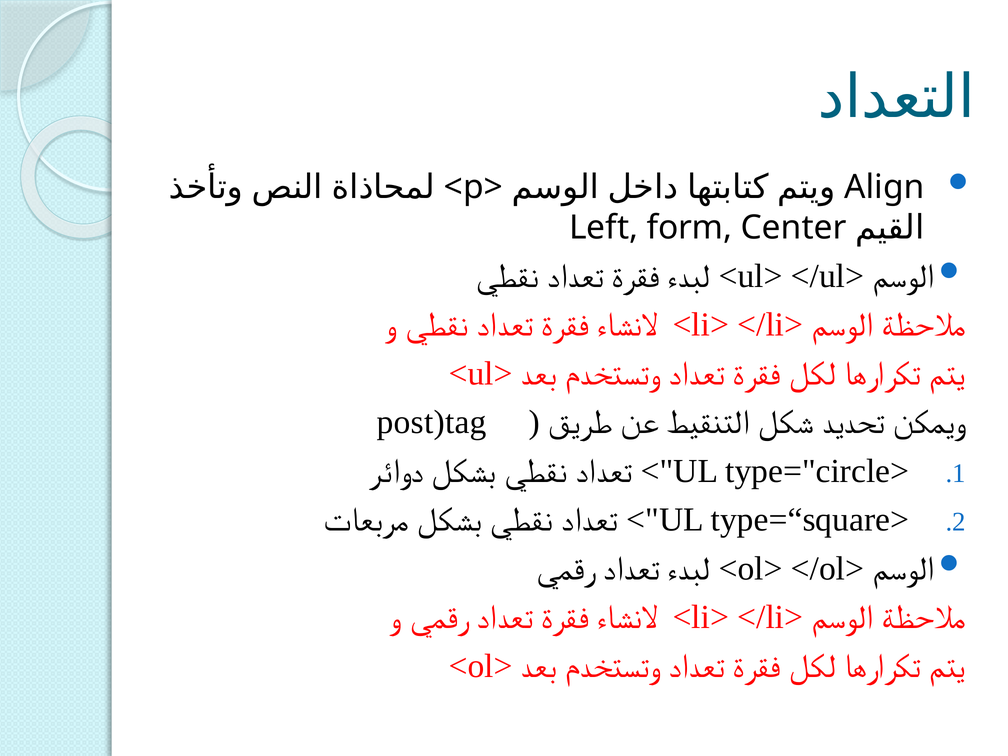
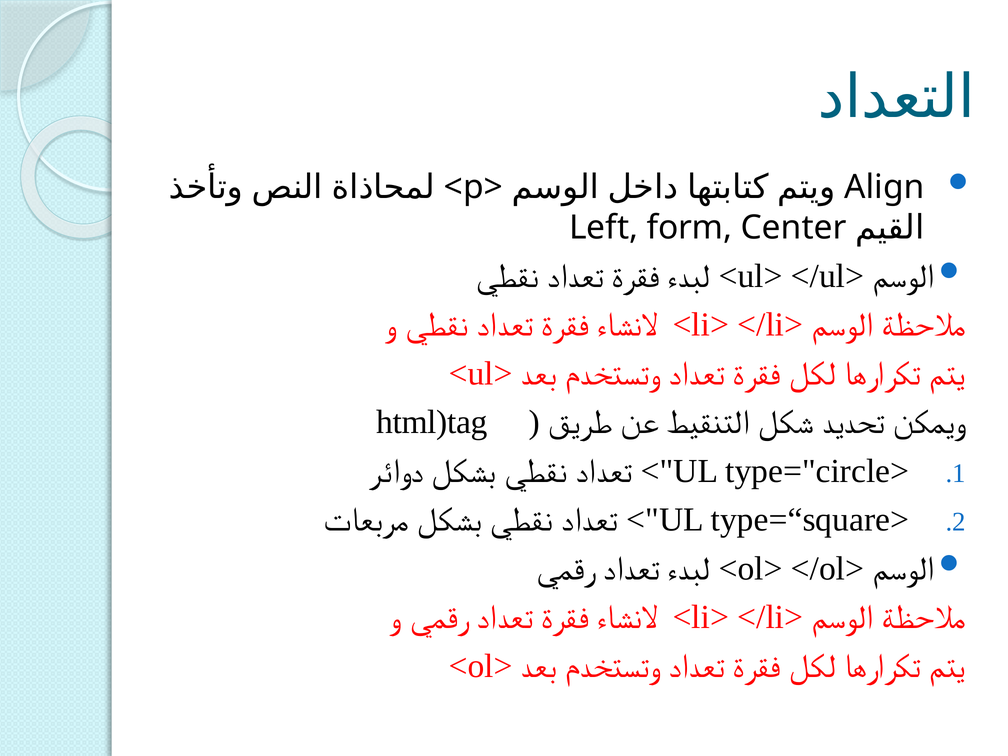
post(tag: post(tag -> html(tag
